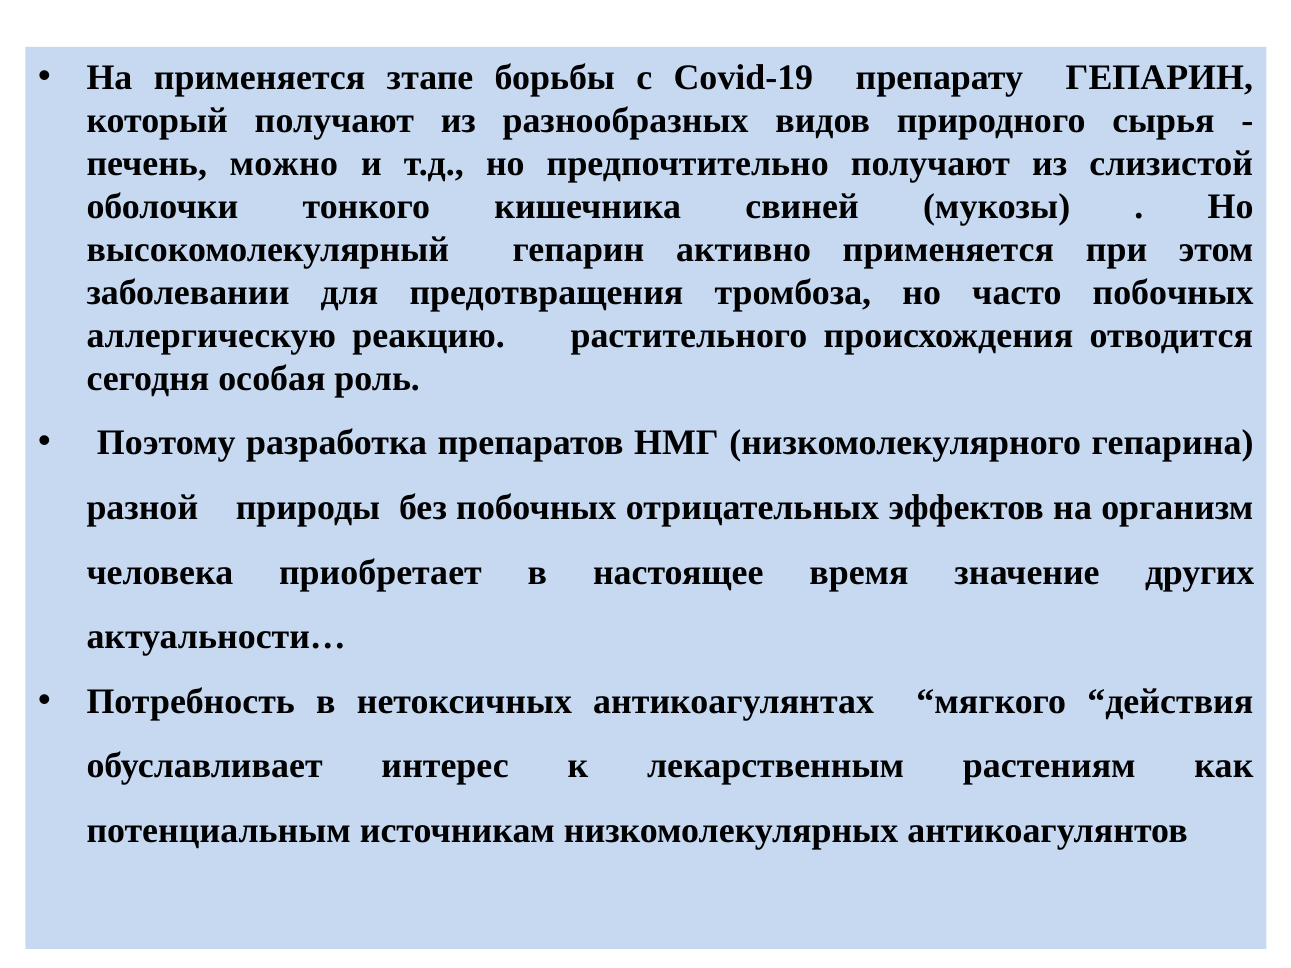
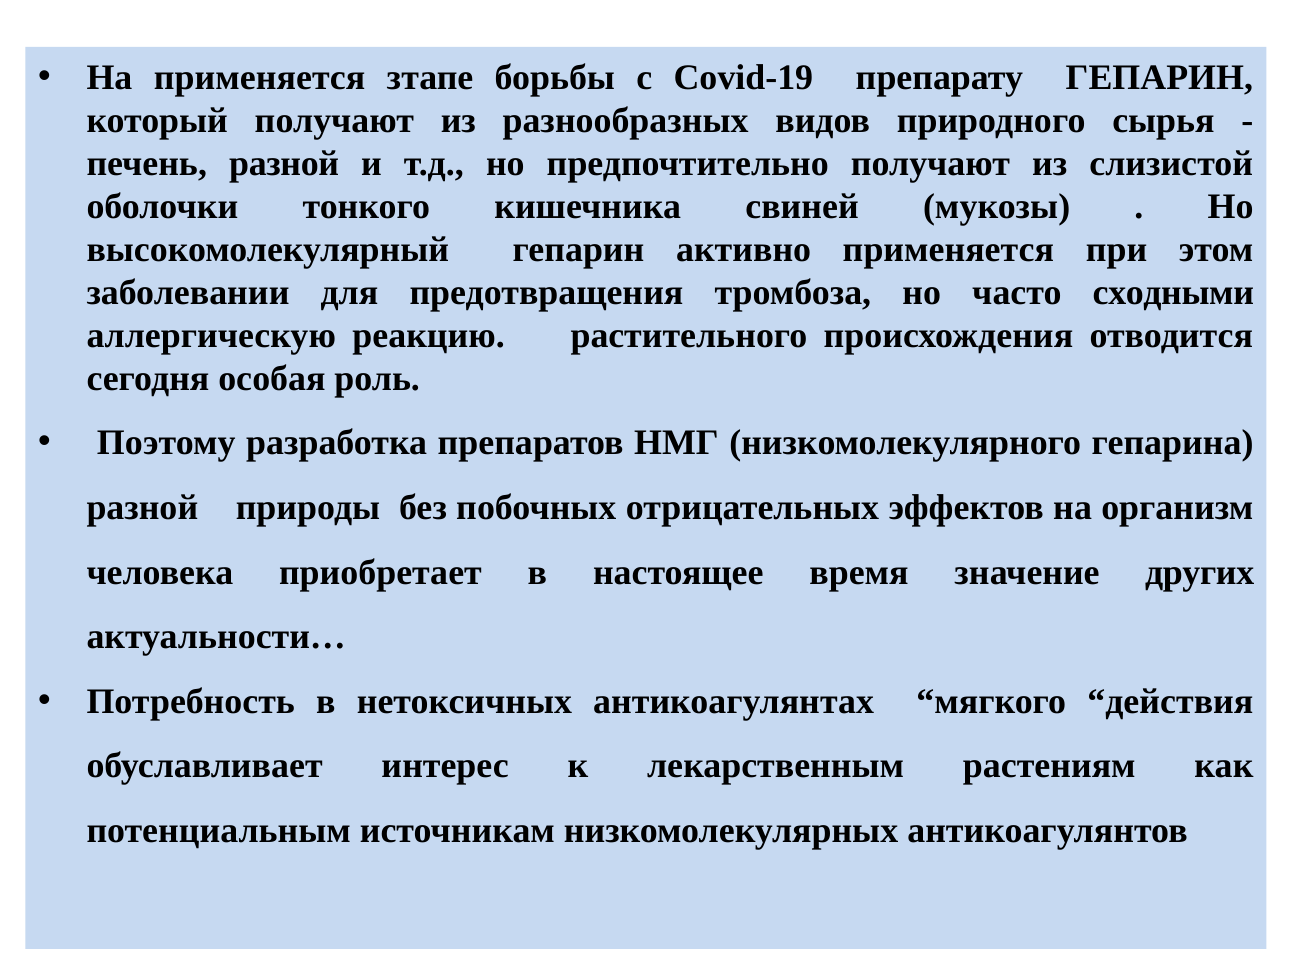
печень можно: можно -> разной
часто побочных: побочных -> сходными
